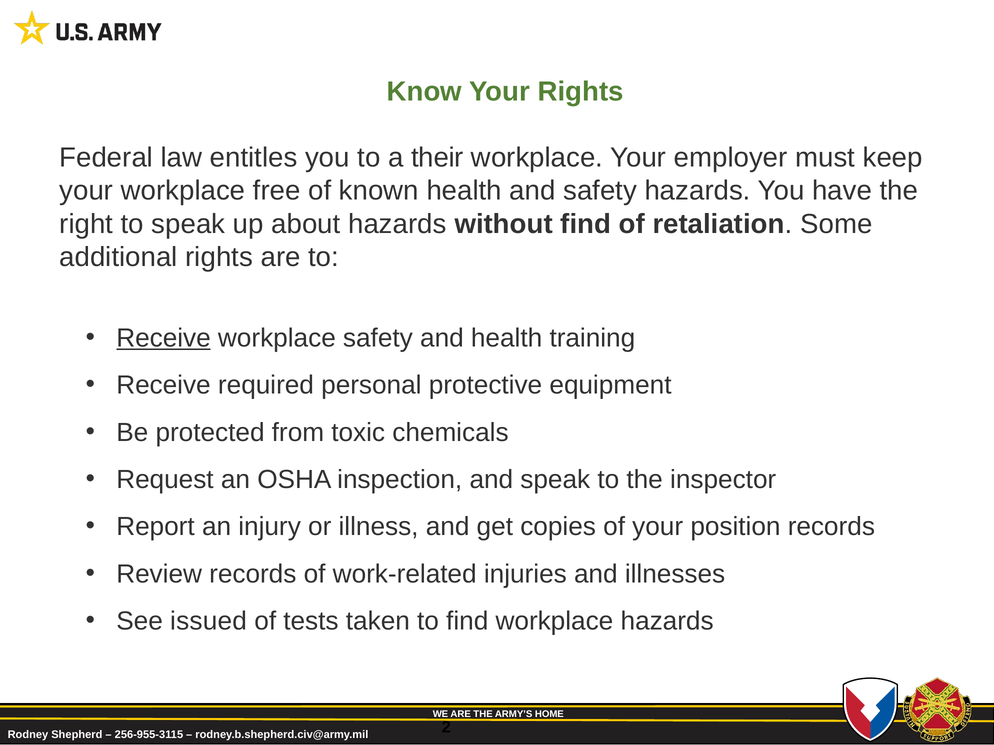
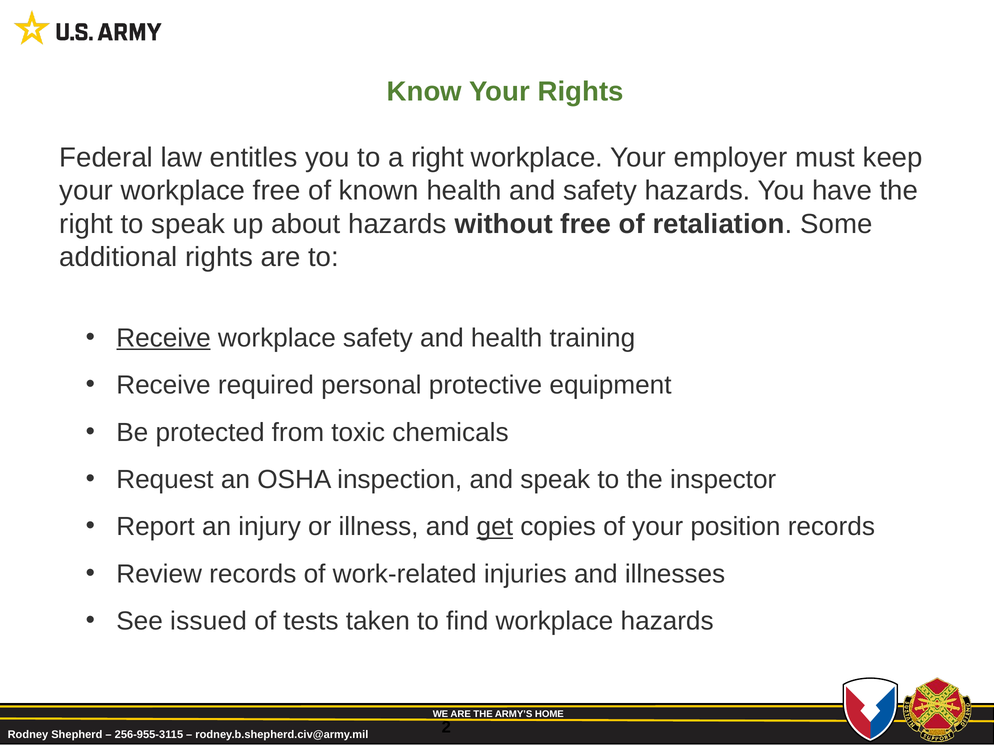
a their: their -> right
without find: find -> free
get underline: none -> present
